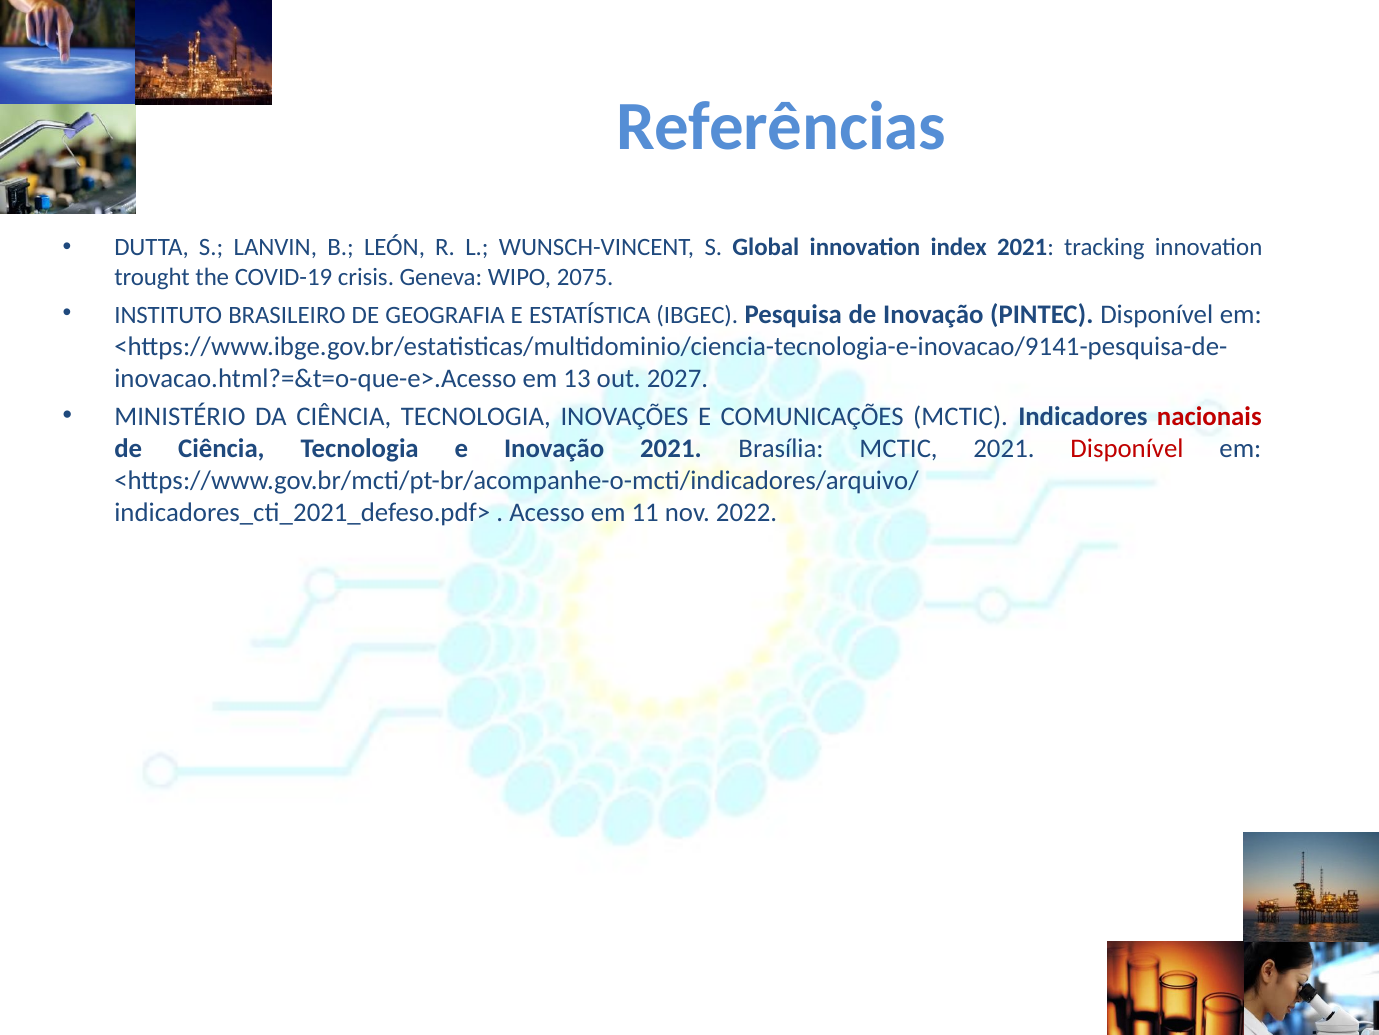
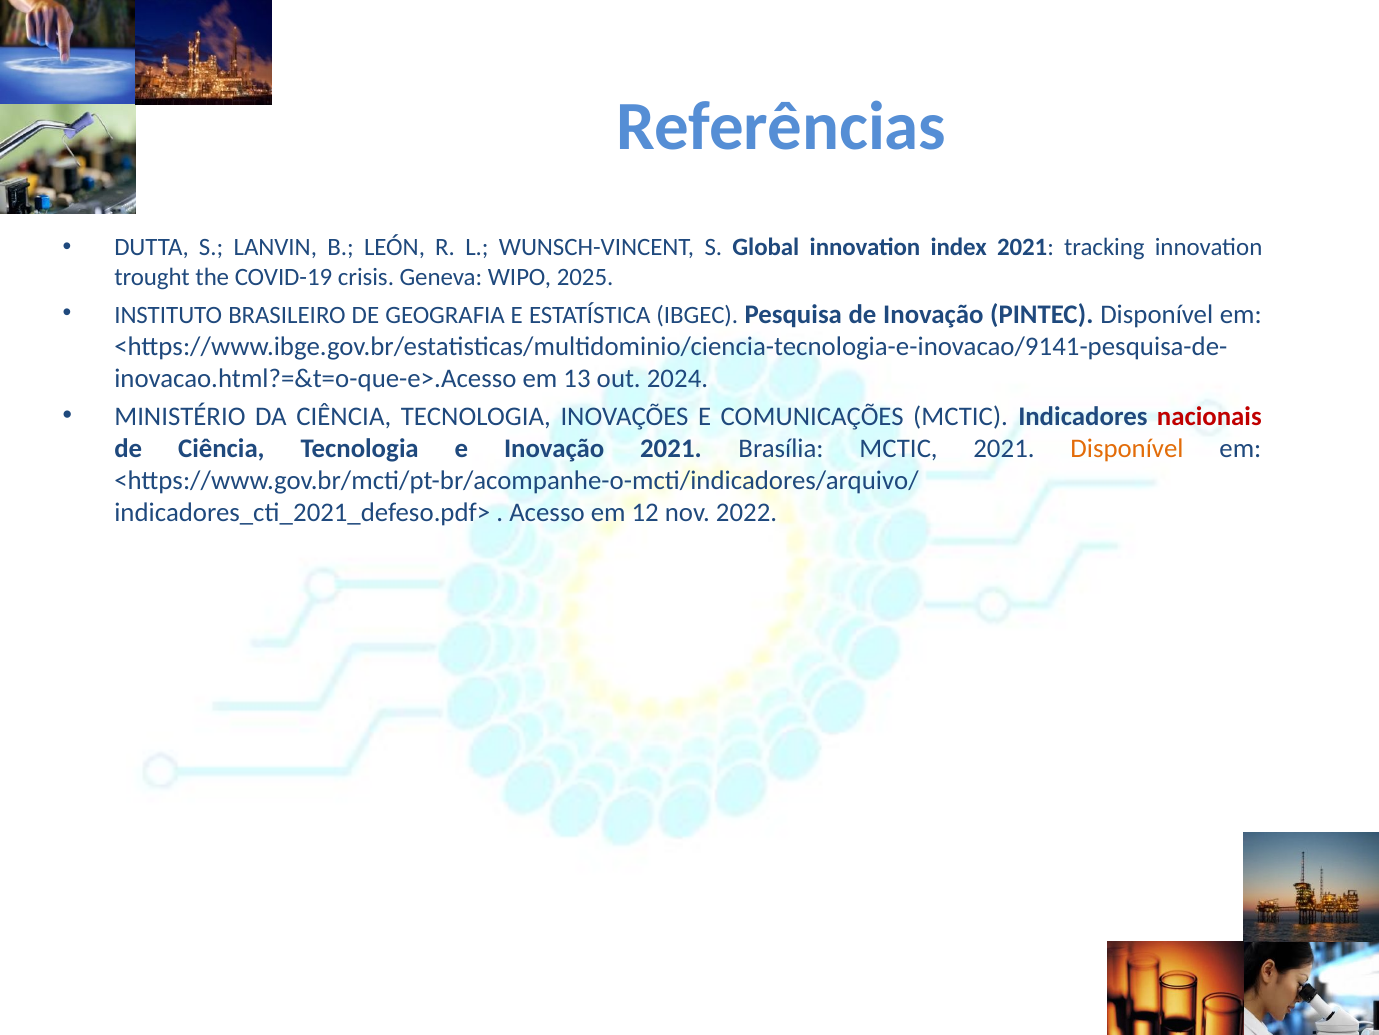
2075: 2075 -> 2025
2027: 2027 -> 2024
Disponível at (1127, 448) colour: red -> orange
11: 11 -> 12
